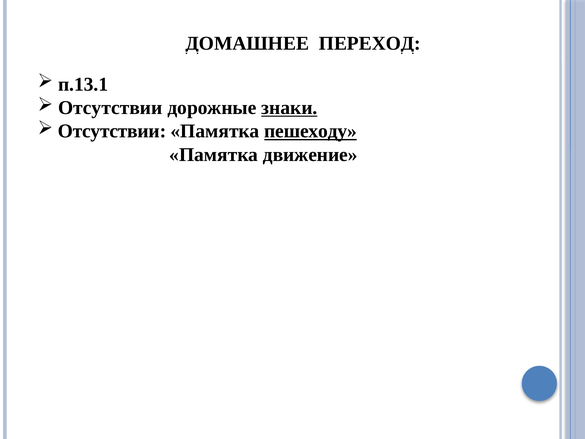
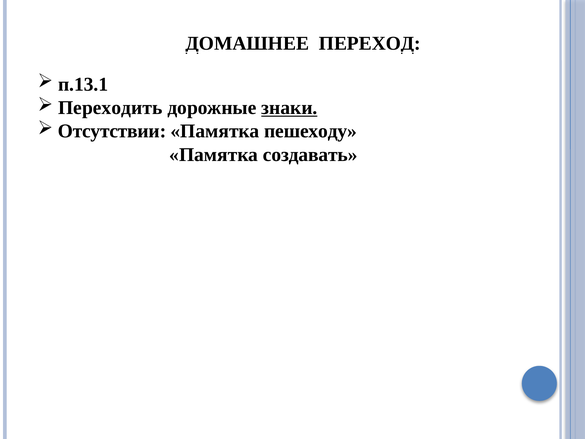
Отсутствии at (110, 108): Отсутствии -> Переходить
пешеходу underline: present -> none
движение: движение -> создавать
